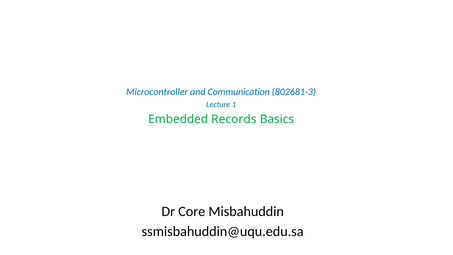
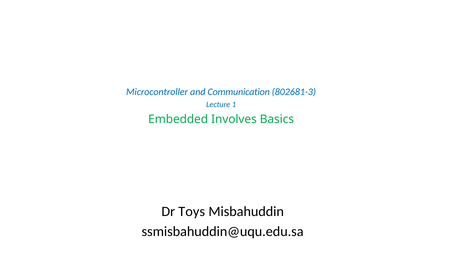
Records: Records -> Involves
Core: Core -> Toys
